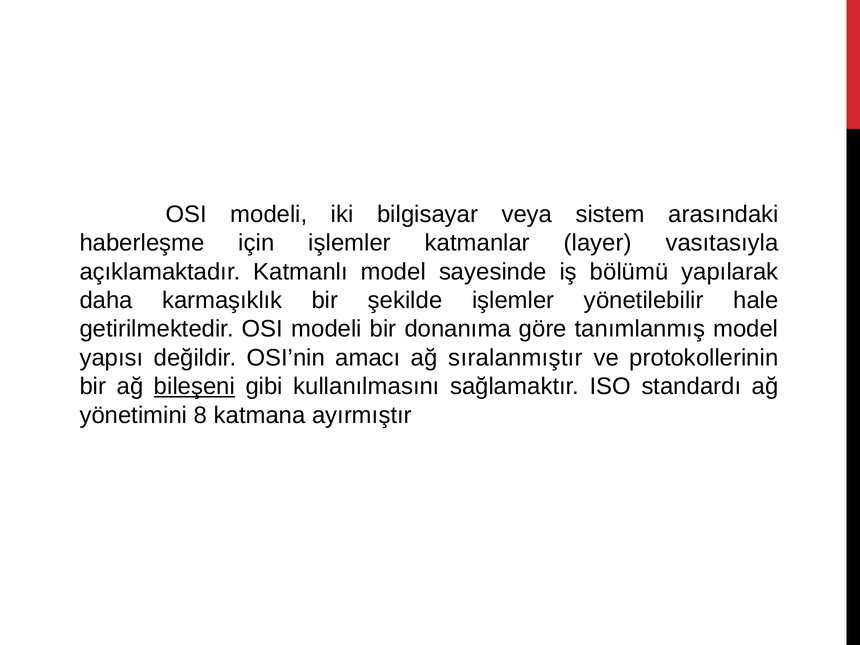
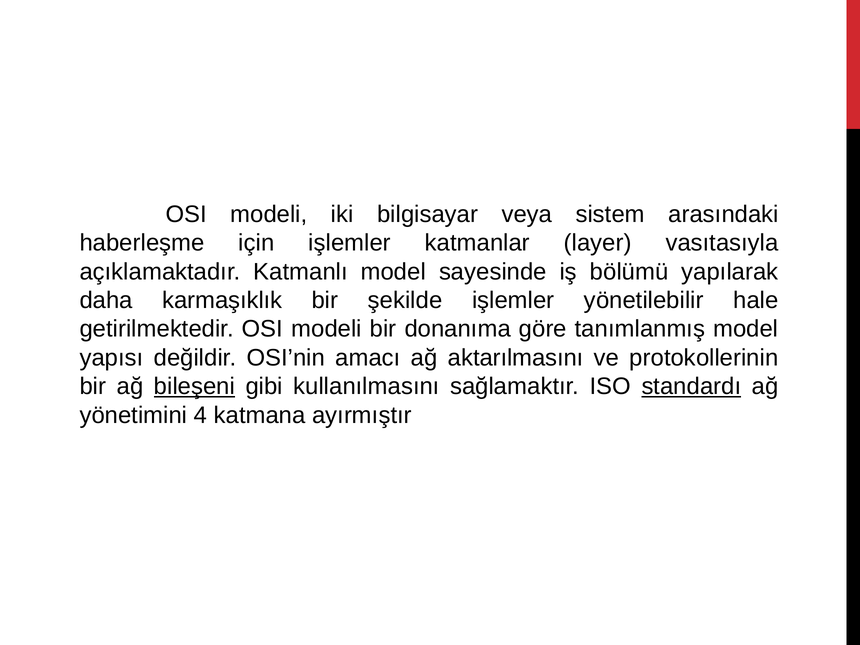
sıralanmıştır: sıralanmıştır -> aktarılmasını
standardı underline: none -> present
8: 8 -> 4
